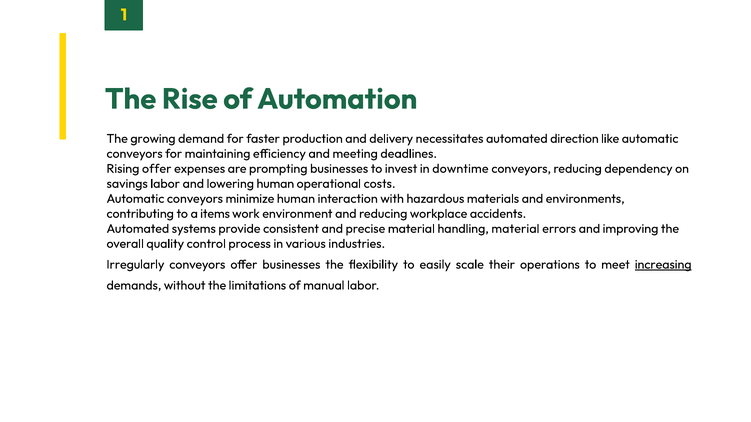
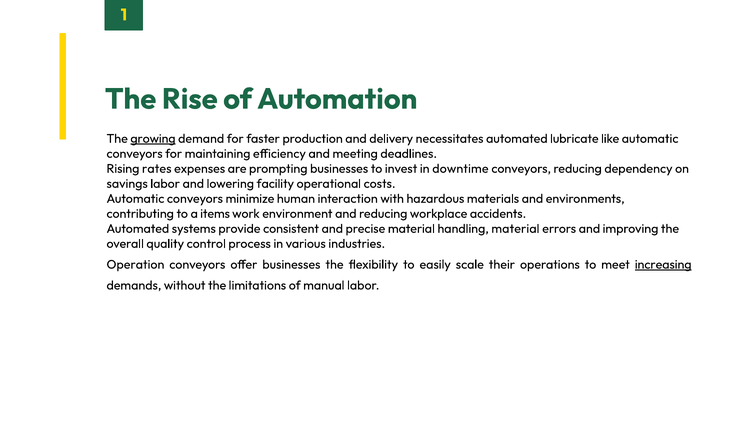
growing underline: none -> present
direction: direction -> lubricate
Rising offer: offer -> rates
lowering human: human -> facility
Irregularly: Irregularly -> Operation
